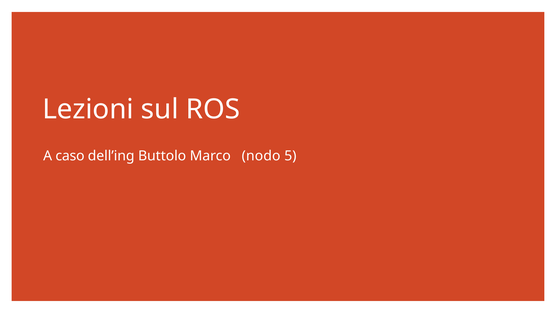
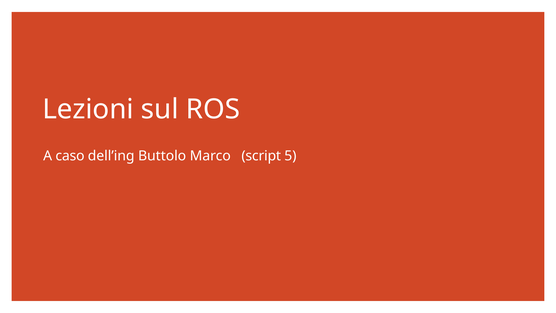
nodo: nodo -> script
